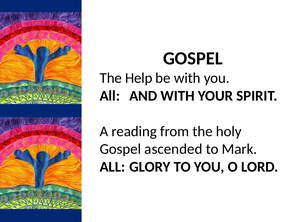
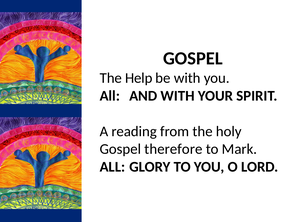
ascended: ascended -> therefore
